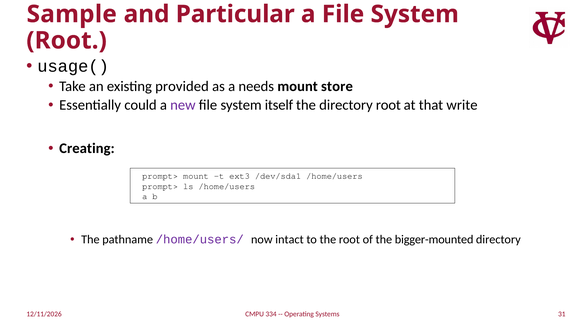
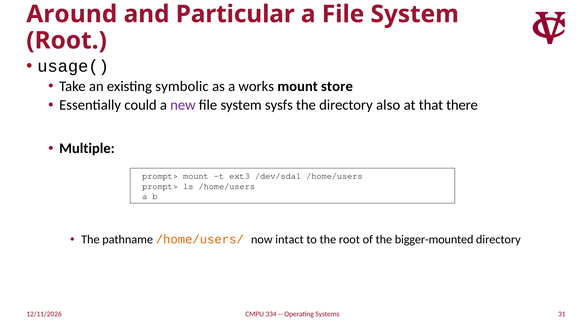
Sample: Sample -> Around
provided: provided -> symbolic
needs: needs -> works
itself: itself -> sysfs
directory root: root -> also
write: write -> there
Creating: Creating -> Multiple
/home/users/ colour: purple -> orange
